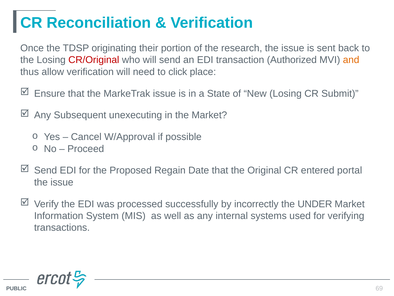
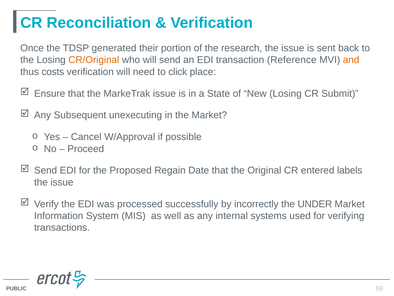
originating: originating -> generated
CR/Original colour: red -> orange
Authorized: Authorized -> Reference
allow: allow -> costs
portal: portal -> labels
